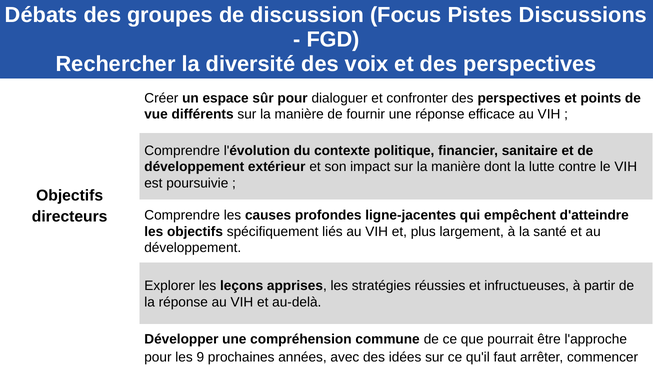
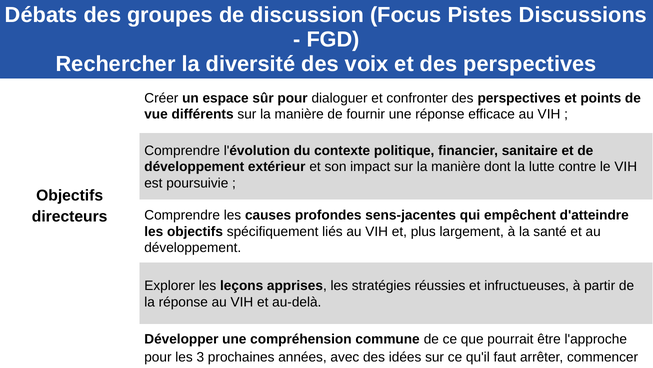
ligne-jacentes: ligne-jacentes -> sens-jacentes
9: 9 -> 3
